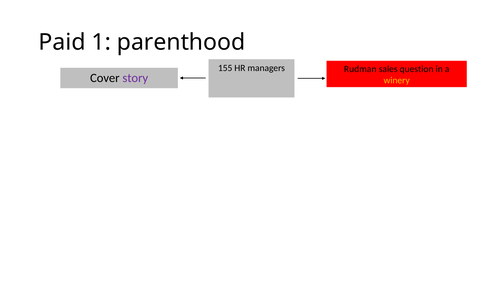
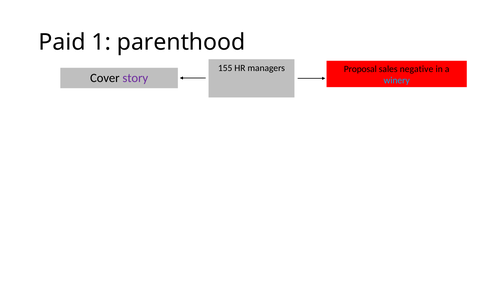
Rudman: Rudman -> Proposal
question: question -> negative
winery colour: yellow -> light blue
